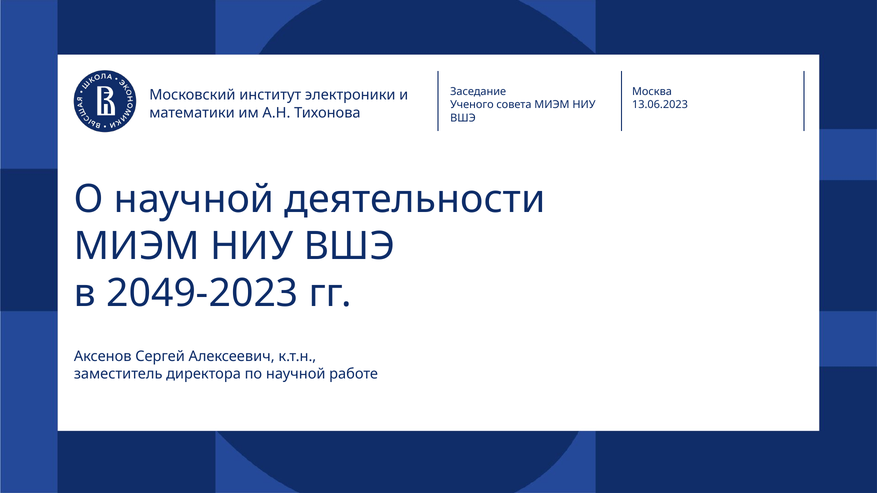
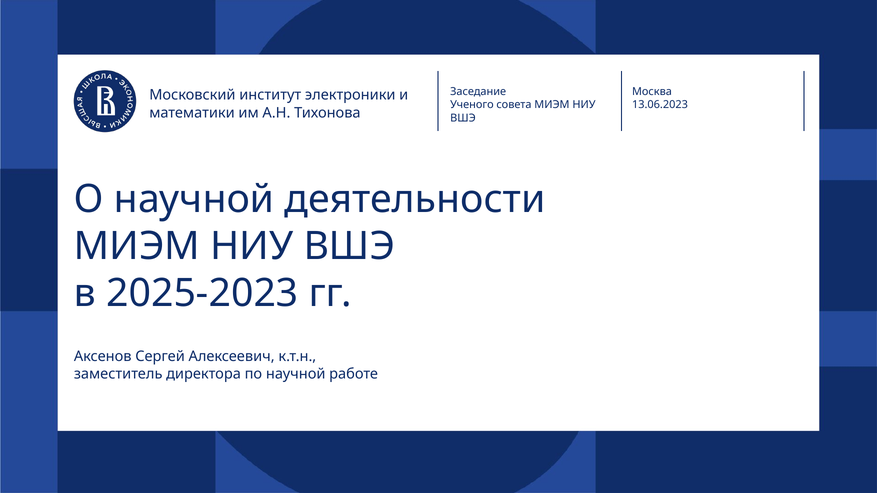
2049-2023: 2049-2023 -> 2025-2023
